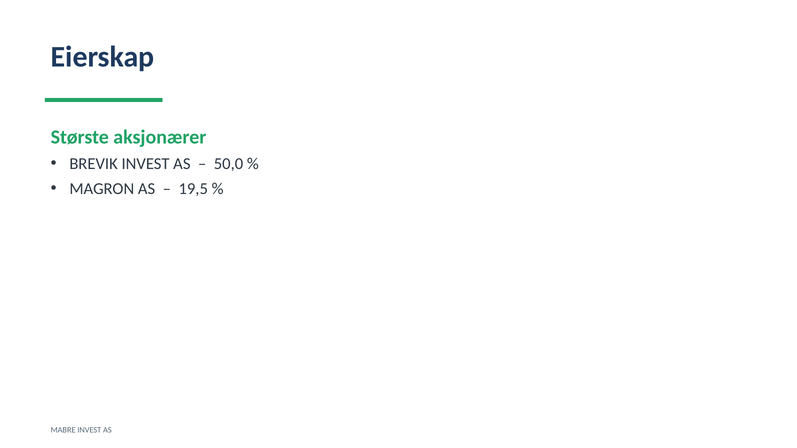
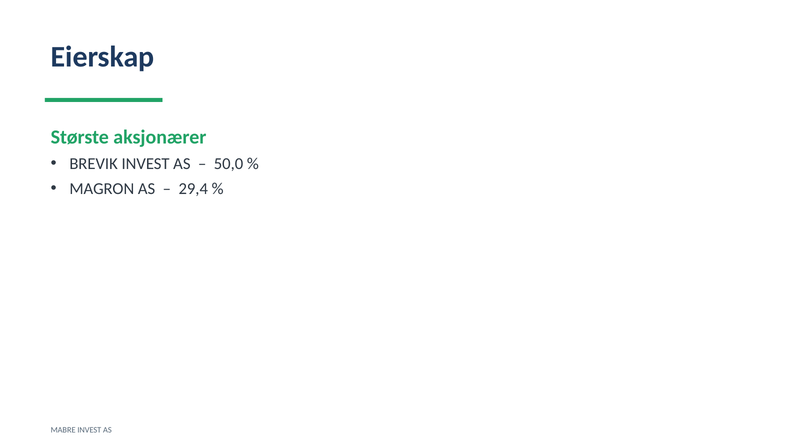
19,5: 19,5 -> 29,4
